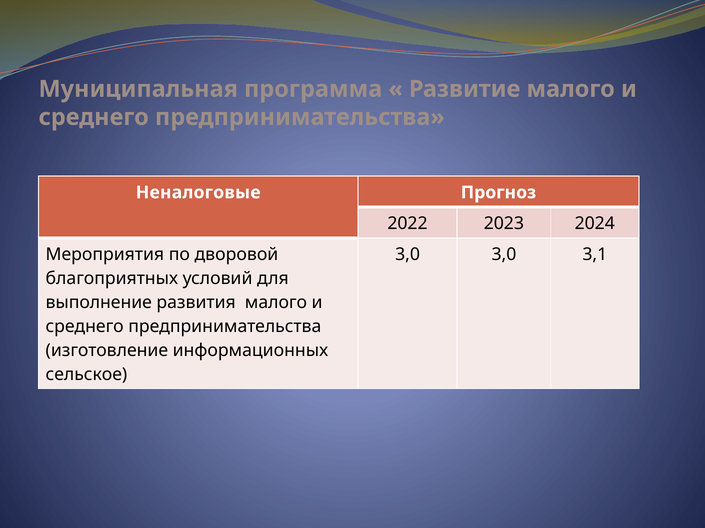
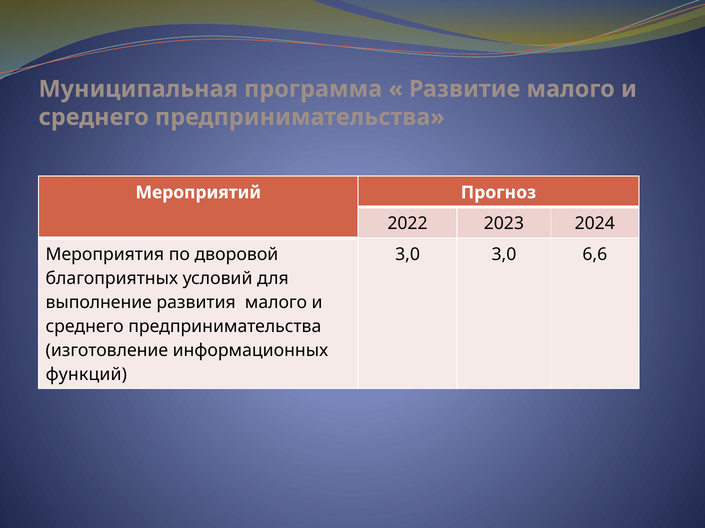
Неналоговые: Неналоговые -> Мероприятий
3,1: 3,1 -> 6,6
сельское: сельское -> функций
